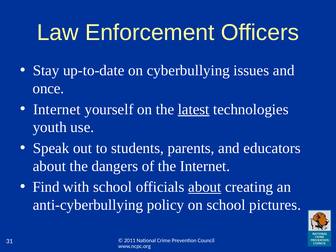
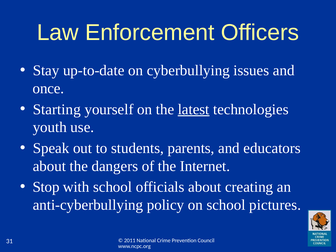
Internet at (57, 109): Internet -> Starting
Find: Find -> Stop
about at (205, 187) underline: present -> none
